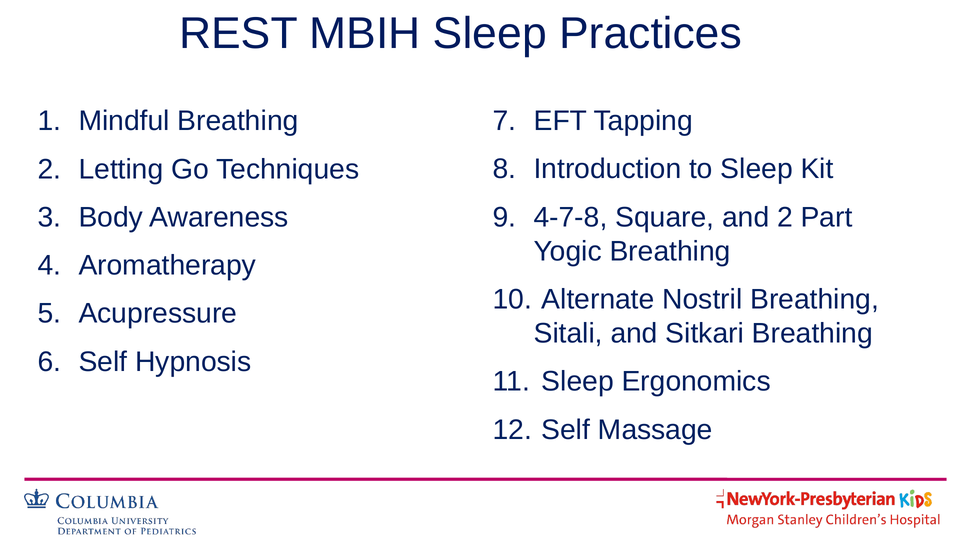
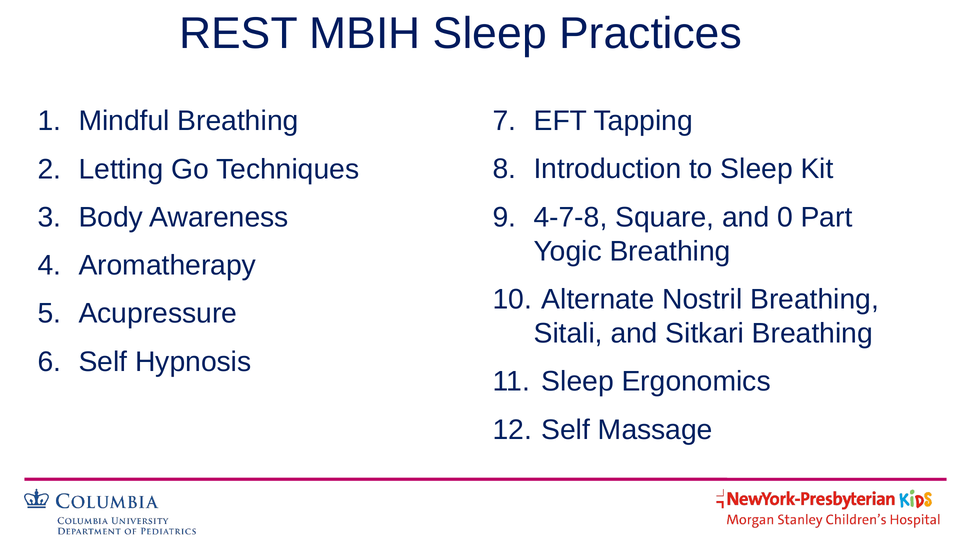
and 2: 2 -> 0
